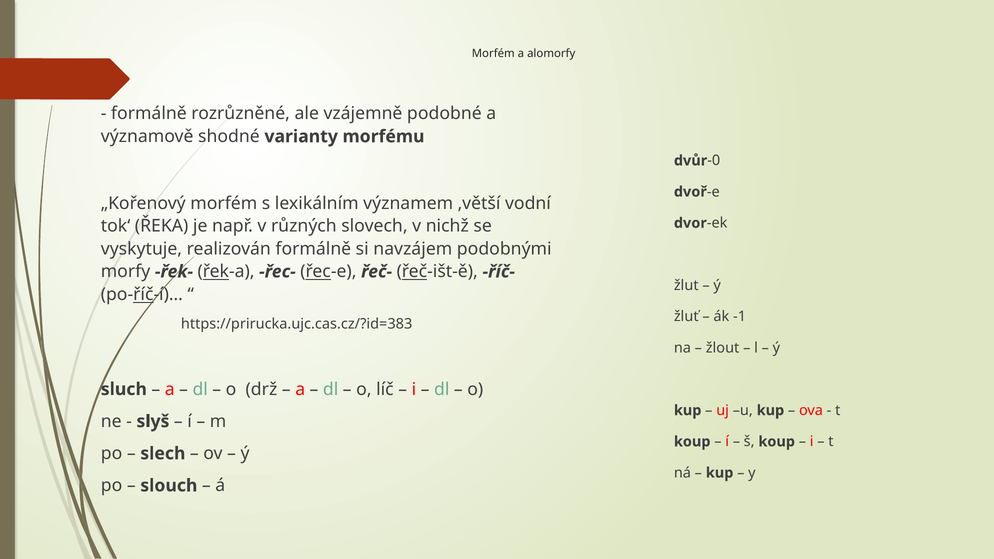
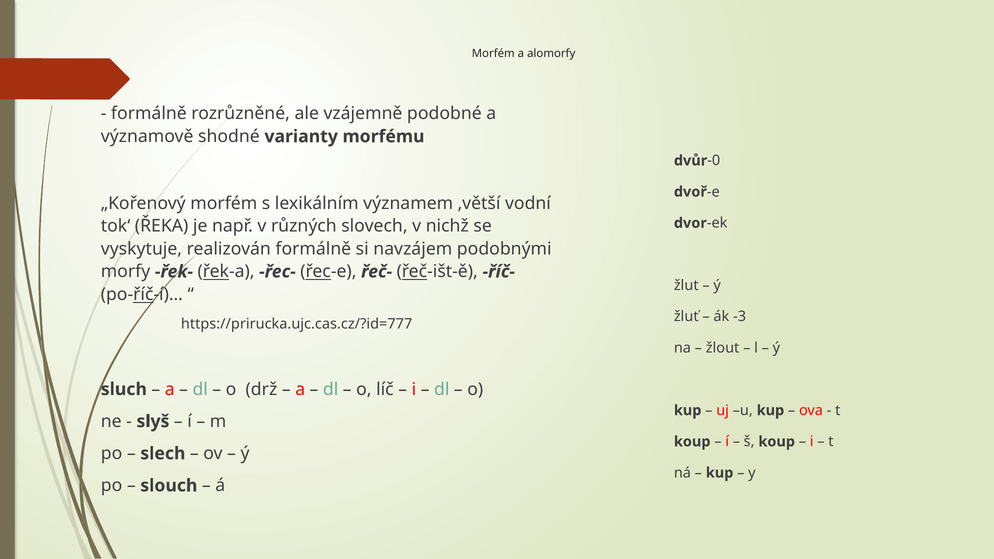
-1: -1 -> -3
https://prirucka.ujc.cas.cz/?id=383: https://prirucka.ujc.cas.cz/?id=383 -> https://prirucka.ujc.cas.cz/?id=777
